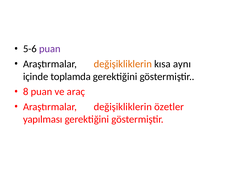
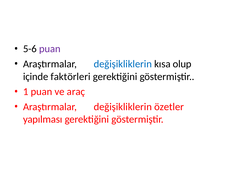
değişikliklerin at (123, 64) colour: orange -> blue
aynı: aynı -> olup
toplamda: toplamda -> faktörleri
8: 8 -> 1
